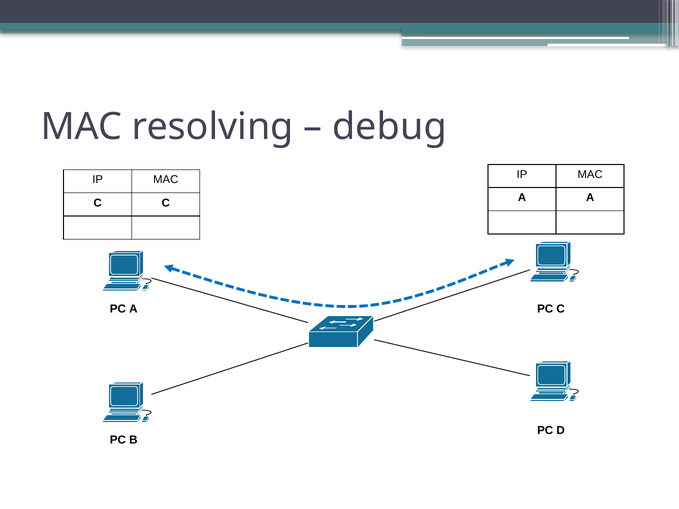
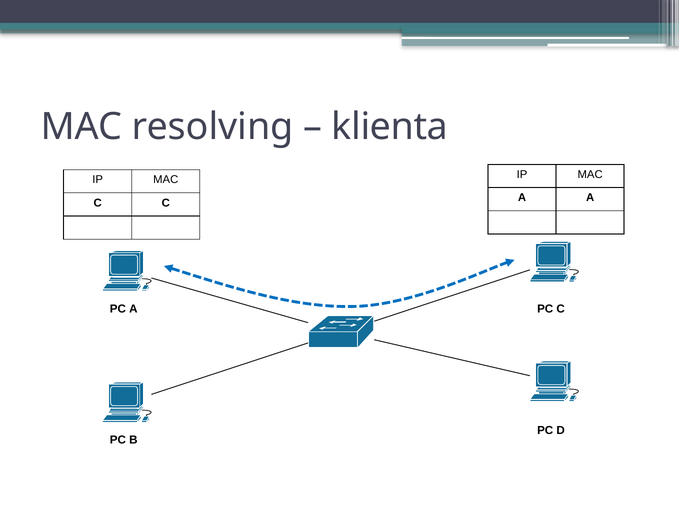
debug: debug -> klienta
